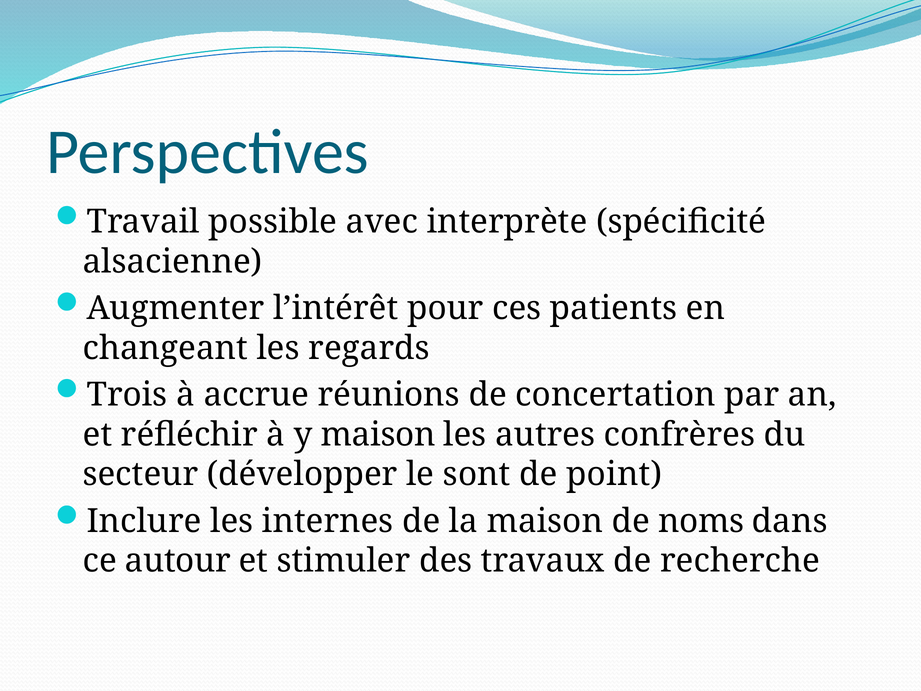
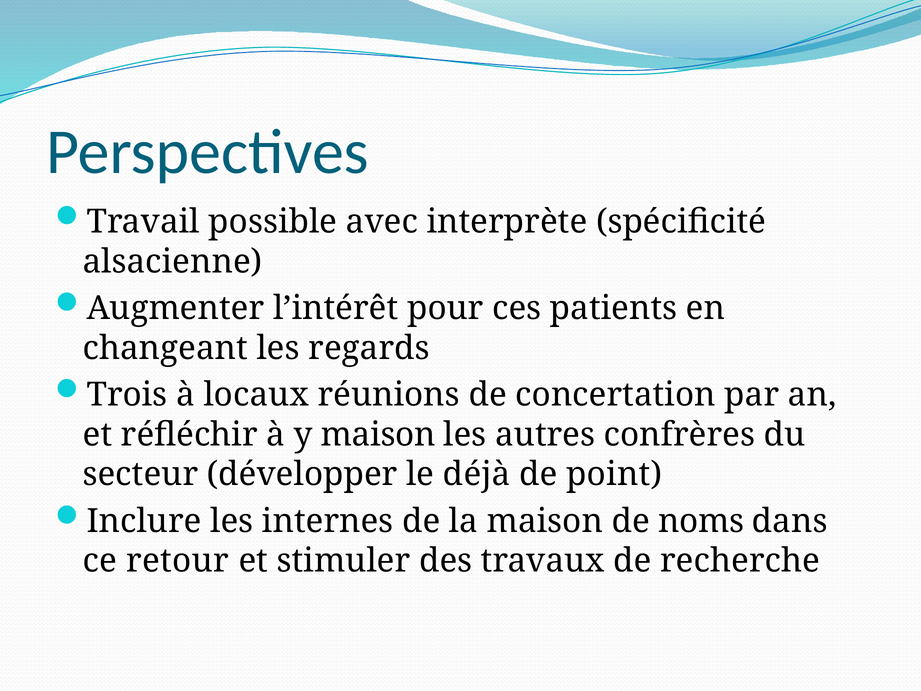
accrue: accrue -> locaux
sont: sont -> déjà
autour: autour -> retour
